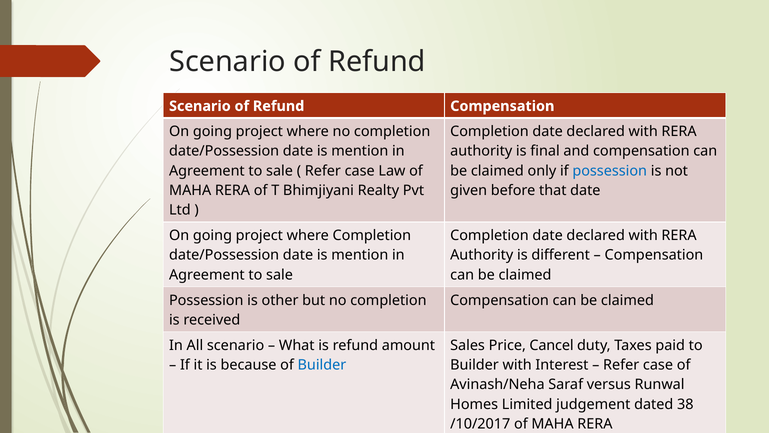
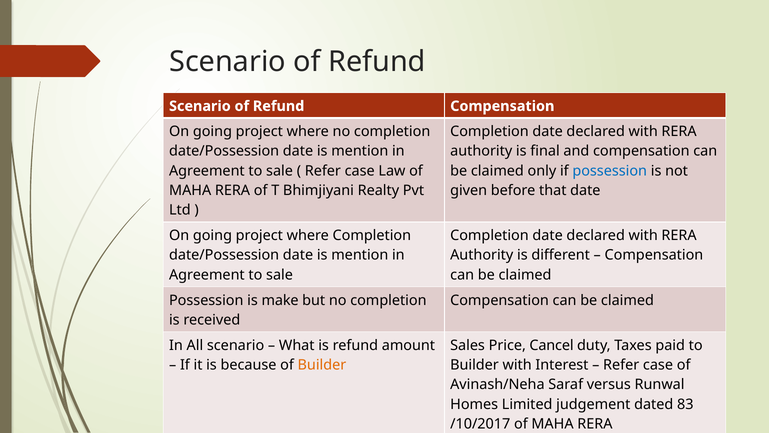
other: other -> make
Builder at (322, 365) colour: blue -> orange
38: 38 -> 83
